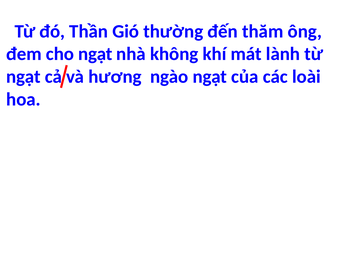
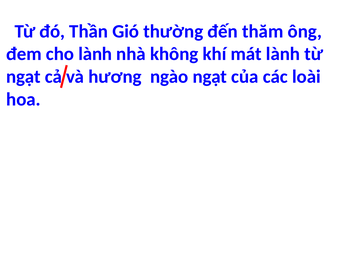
cho ngạt: ngạt -> lành
